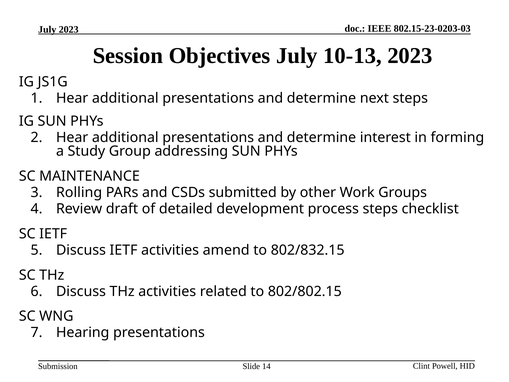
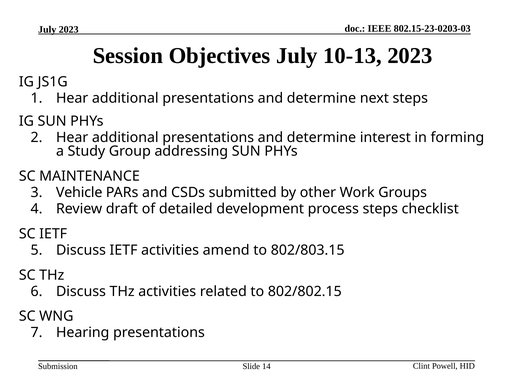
Rolling: Rolling -> Vehicle
802/832.15: 802/832.15 -> 802/803.15
